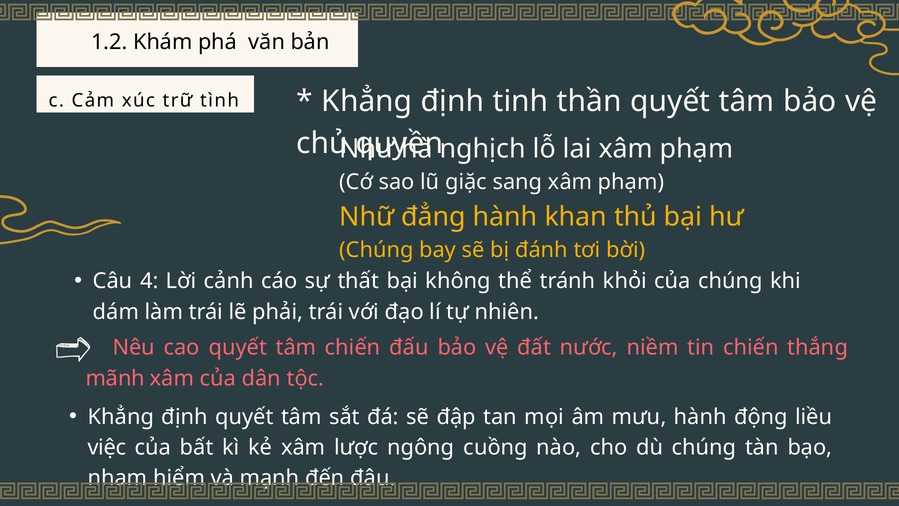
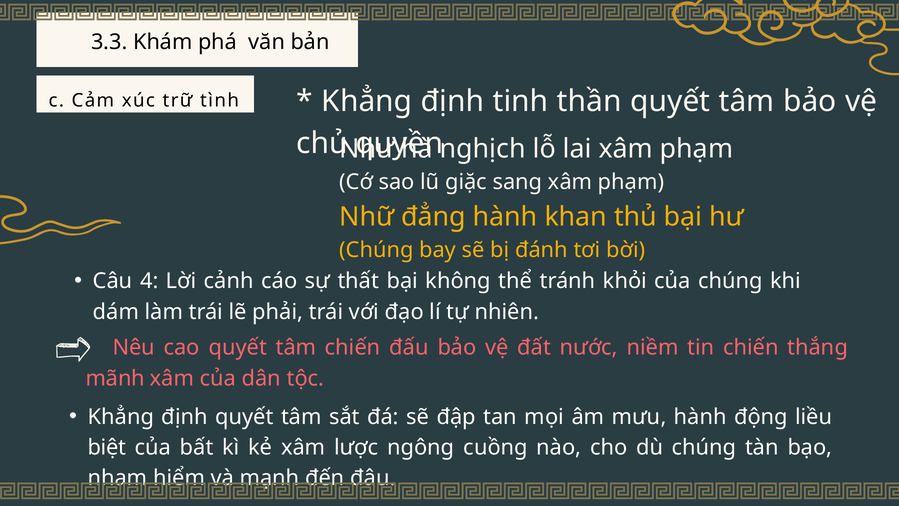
1.2: 1.2 -> 3.3
việc: việc -> biệt
